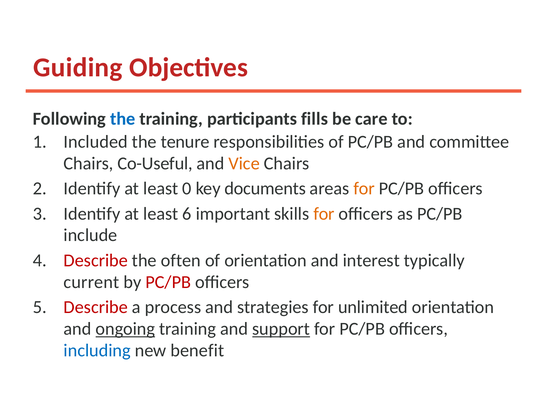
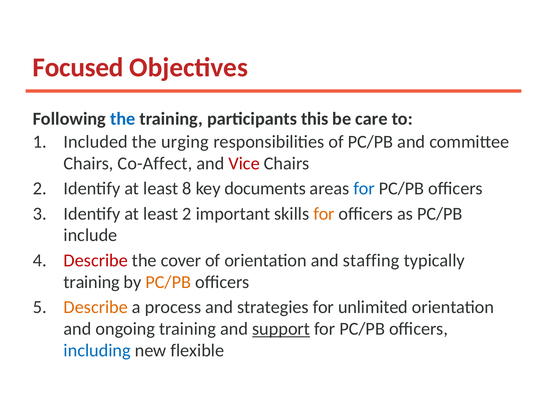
Guiding: Guiding -> Focused
fills: fills -> this
tenure: tenure -> urging
Co-Useful: Co-Useful -> Co-Affect
Vice colour: orange -> red
0: 0 -> 8
for at (364, 189) colour: orange -> blue
least 6: 6 -> 2
often: often -> cover
interest: interest -> staffing
current at (91, 282): current -> training
PC/PB at (168, 282) colour: red -> orange
Describe at (96, 307) colour: red -> orange
ongoing underline: present -> none
benefit: benefit -> flexible
